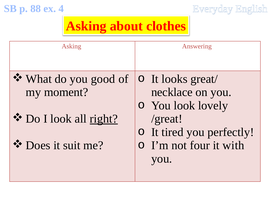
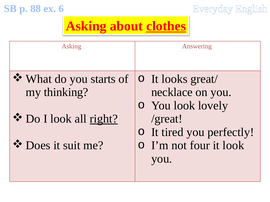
4: 4 -> 6
clothes underline: none -> present
good: good -> starts
moment: moment -> thinking
it with: with -> look
